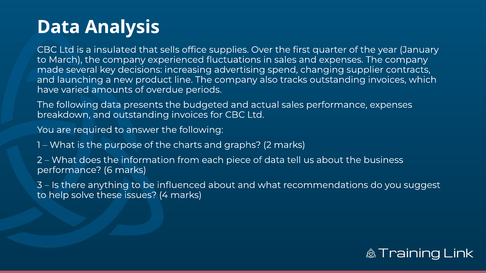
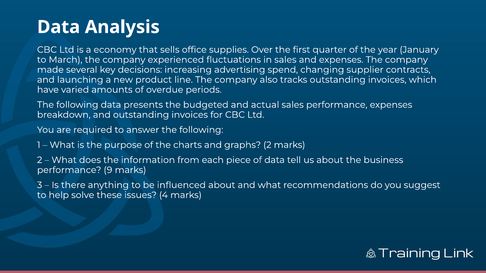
insulated: insulated -> economy
6: 6 -> 9
